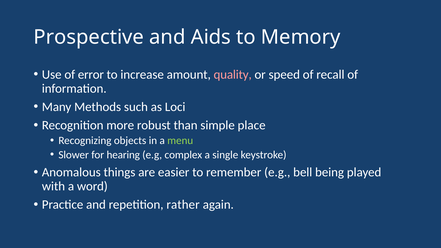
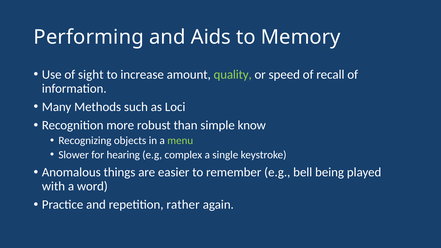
Prospective: Prospective -> Performing
error: error -> sight
quality colour: pink -> light green
place: place -> know
